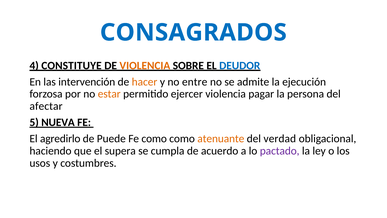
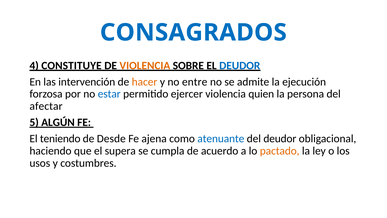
estar colour: orange -> blue
pagar: pagar -> quien
NUEVA: NUEVA -> ALGÚN
agredirlo: agredirlo -> teniendo
Puede: Puede -> Desde
Fe como: como -> ajena
atenuante colour: orange -> blue
del verdad: verdad -> deudor
pactado colour: purple -> orange
